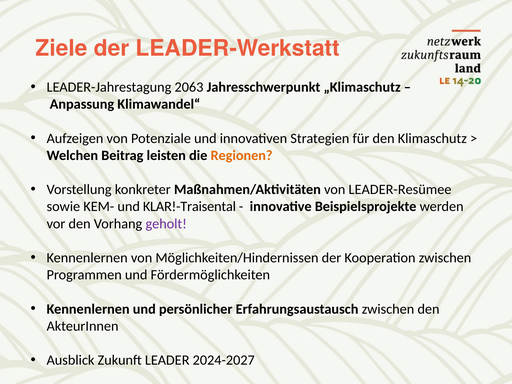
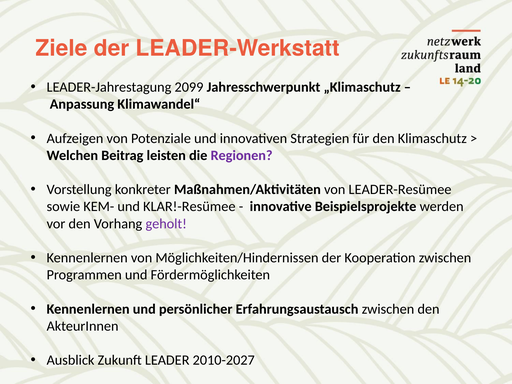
2063: 2063 -> 2099
Regionen colour: orange -> purple
KLAR!-Traisental: KLAR!-Traisental -> KLAR!-Resümee
2024-2027: 2024-2027 -> 2010-2027
